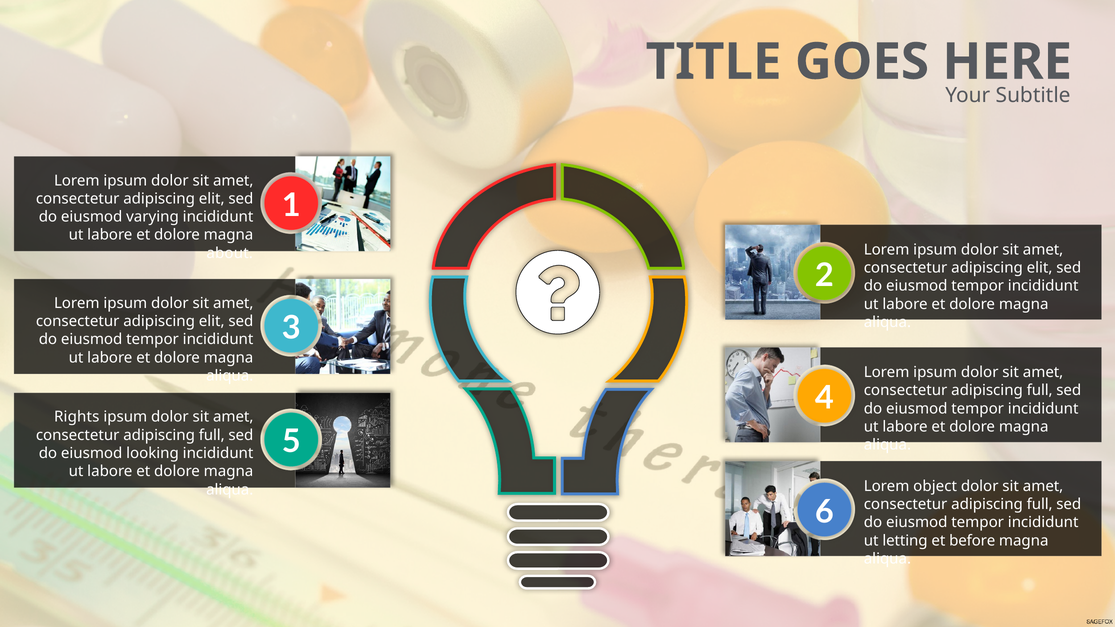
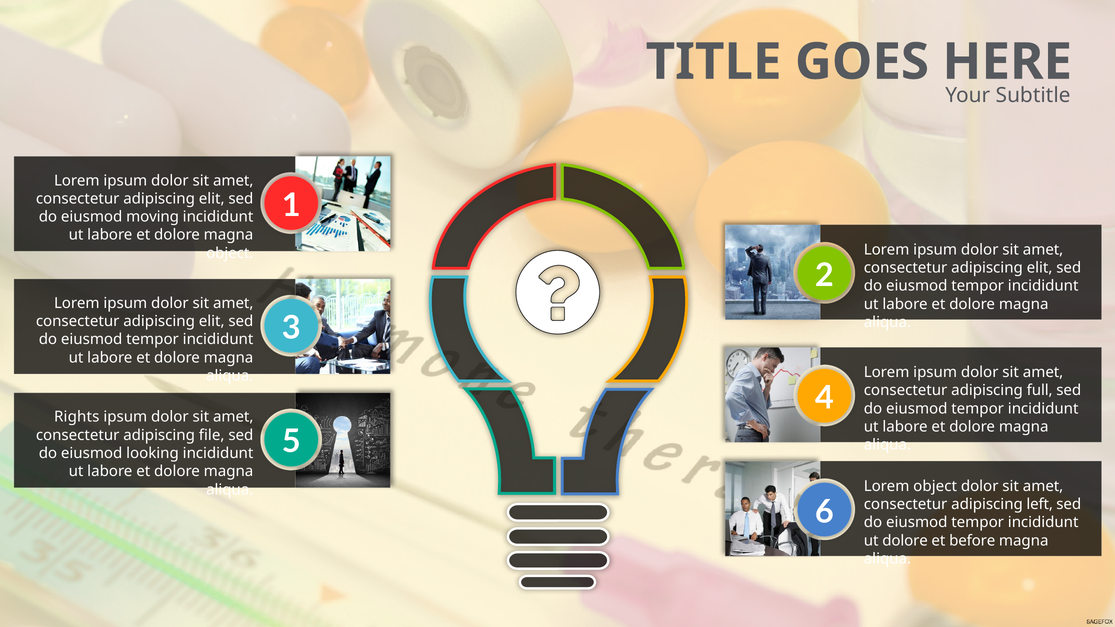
varying: varying -> moving
about at (230, 253): about -> object
full at (212, 435): full -> file
full at (1040, 504): full -> left
ut letting: letting -> dolore
